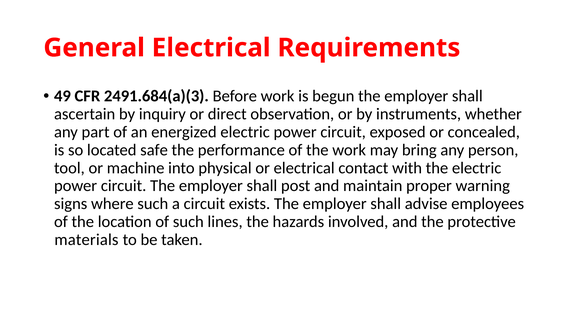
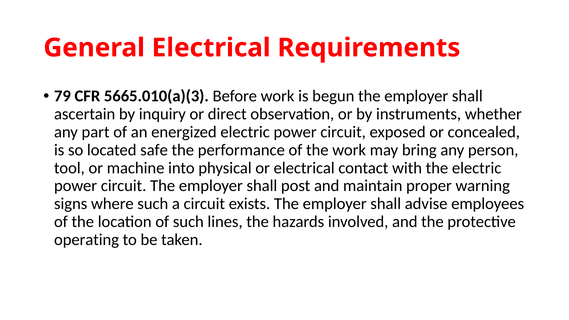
49: 49 -> 79
2491.684(a)(3: 2491.684(a)(3 -> 5665.010(a)(3
materials: materials -> operating
